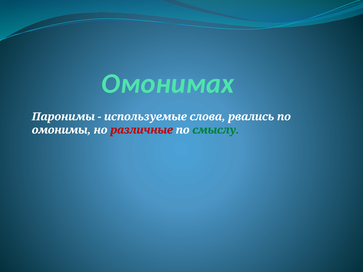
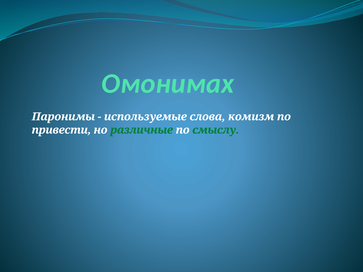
рвались: рвались -> комизм
омонимы: омонимы -> привести
различные colour: red -> green
